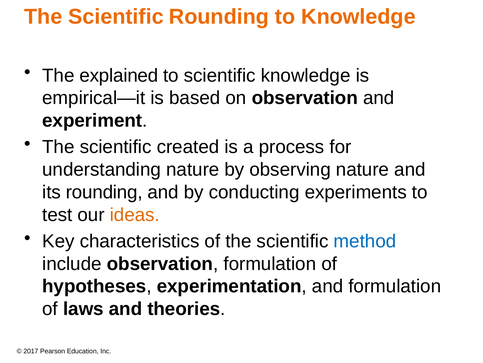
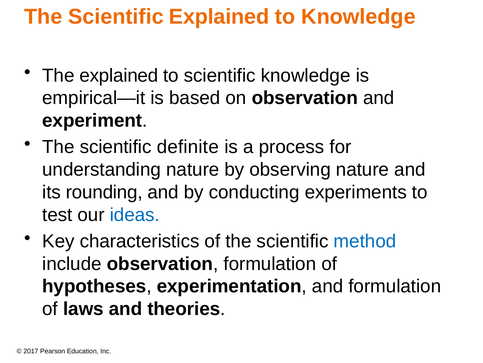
Scientific Rounding: Rounding -> Explained
created: created -> definite
ideas colour: orange -> blue
